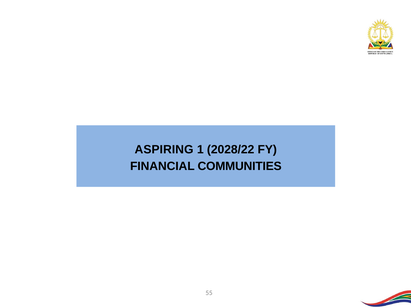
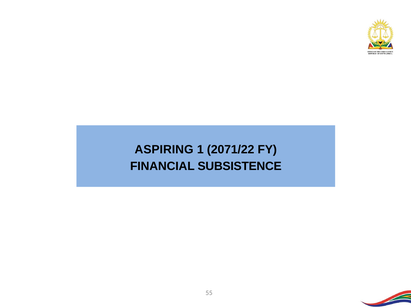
2028/22: 2028/22 -> 2071/22
COMMUNITIES: COMMUNITIES -> SUBSISTENCE
